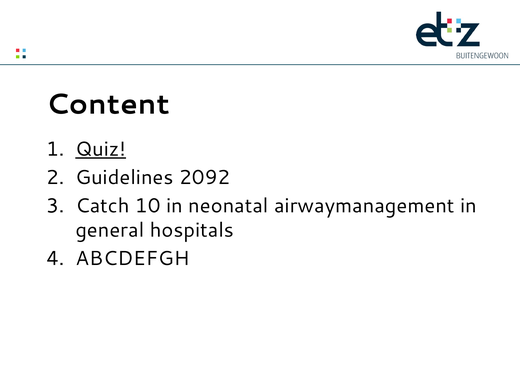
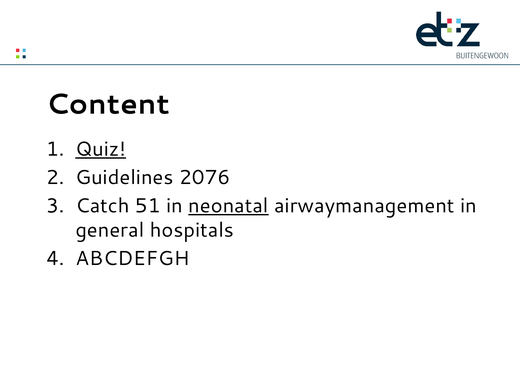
2092: 2092 -> 2076
10: 10 -> 51
neonatal underline: none -> present
